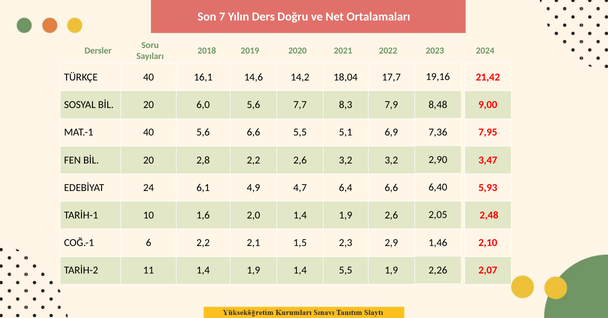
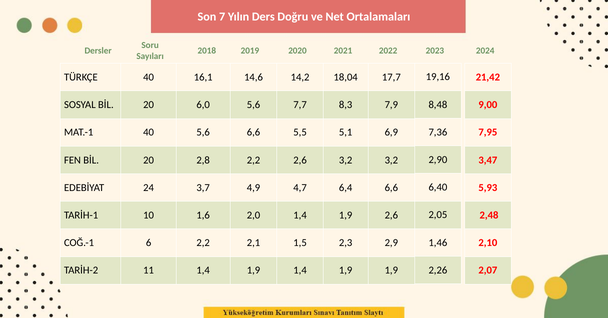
6,1: 6,1 -> 3,7
1,9 1,4 5,5: 5,5 -> 1,9
